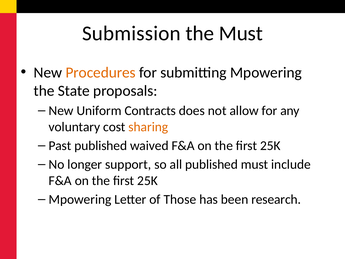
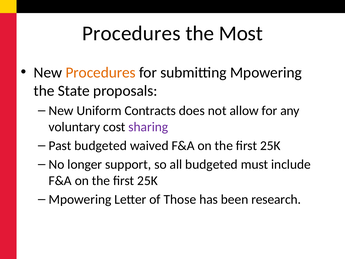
Submission at (131, 33): Submission -> Procedures
the Must: Must -> Most
sharing colour: orange -> purple
Past published: published -> budgeted
all published: published -> budgeted
